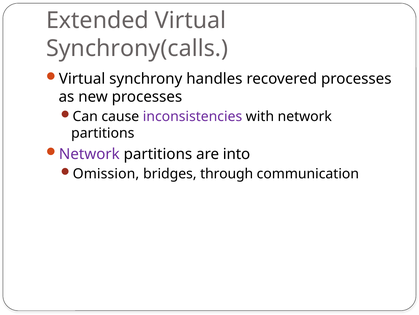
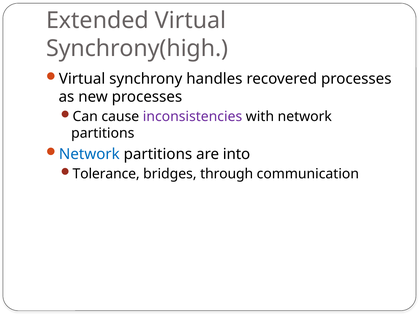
Synchrony(calls: Synchrony(calls -> Synchrony(high
Network at (89, 154) colour: purple -> blue
Omission: Omission -> Tolerance
